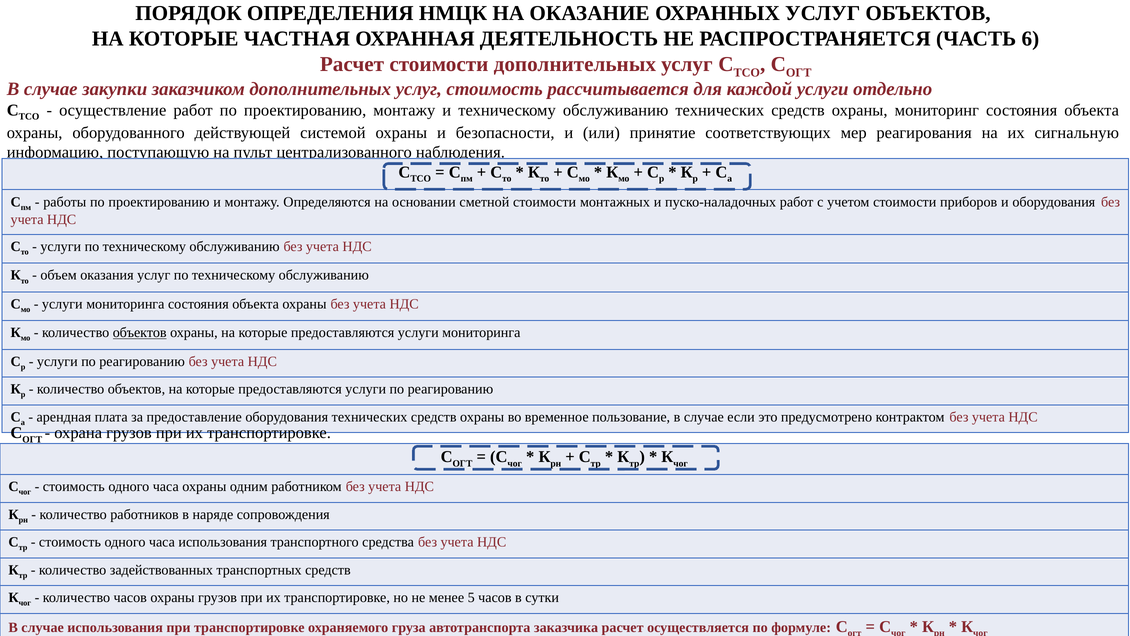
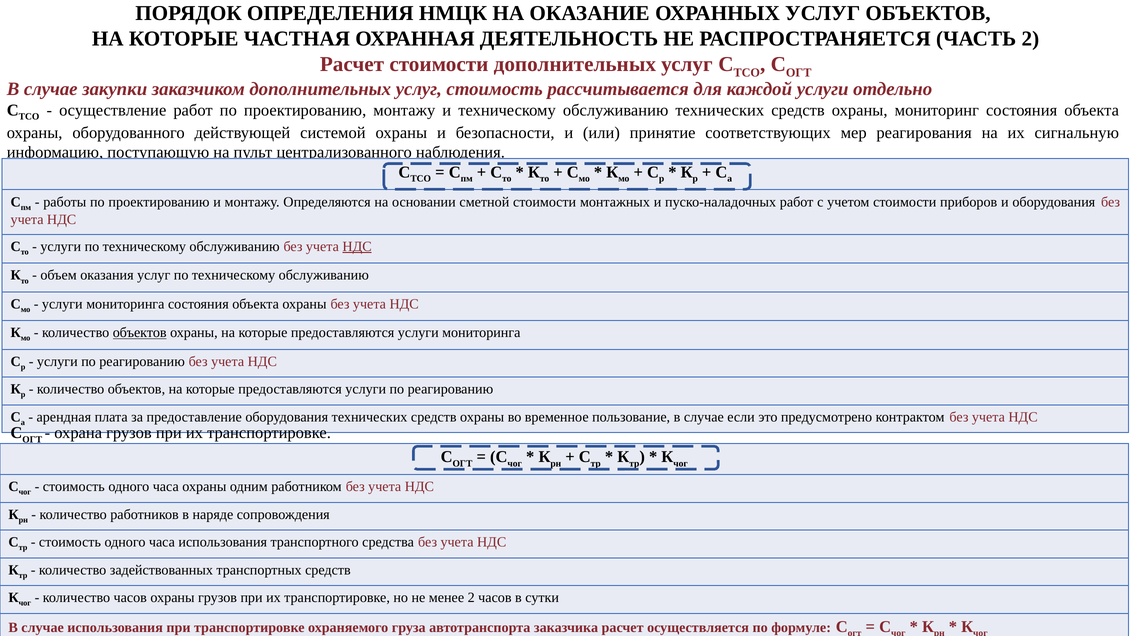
ЧАСТЬ 6: 6 -> 2
НДС at (357, 246) underline: none -> present
менее 5: 5 -> 2
